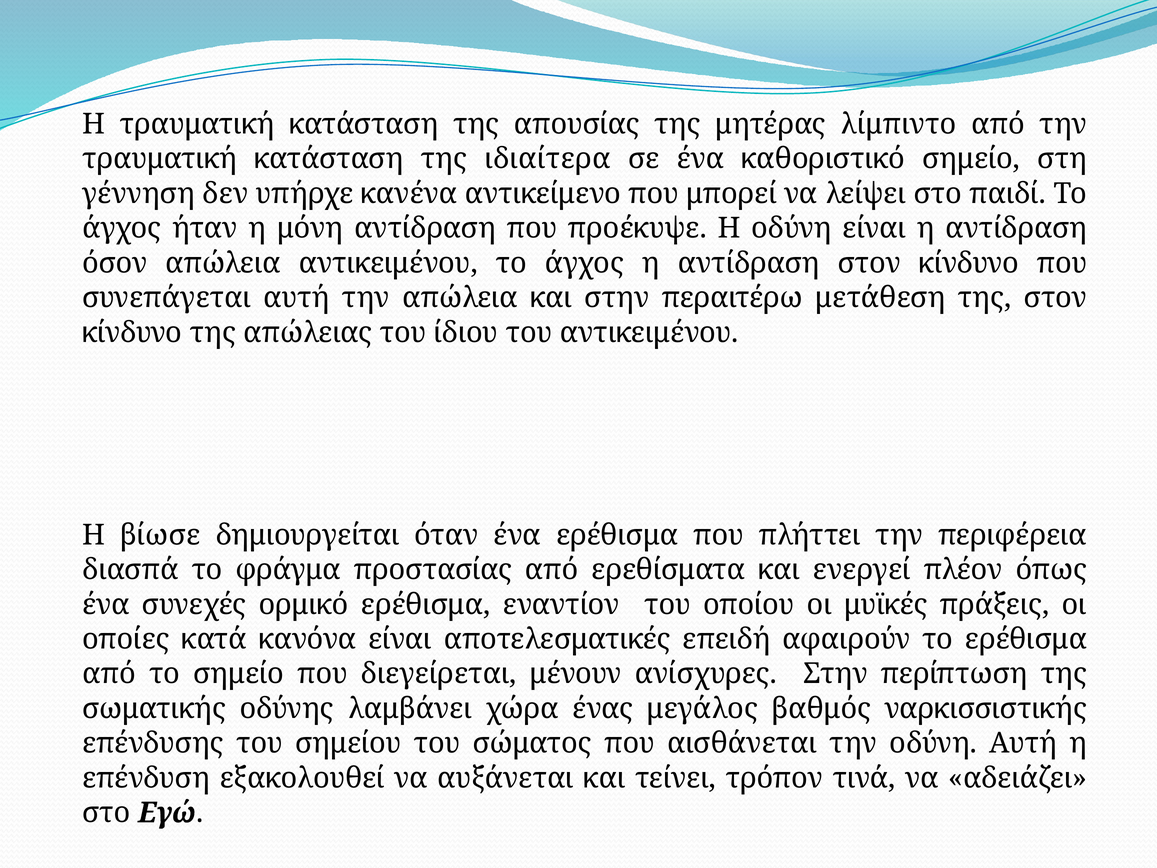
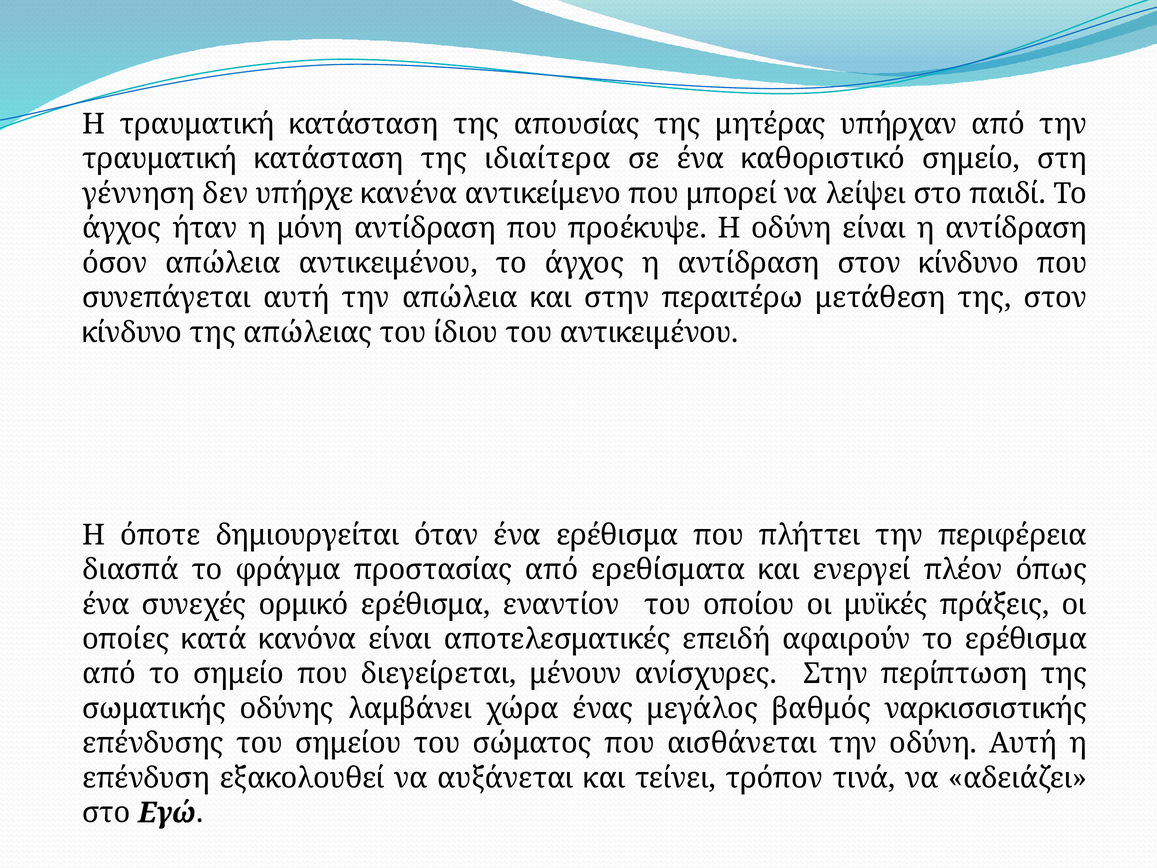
λίμπιντο: λίμπιντο -> υπήρχαν
βίωσε: βίωσε -> όποτε
